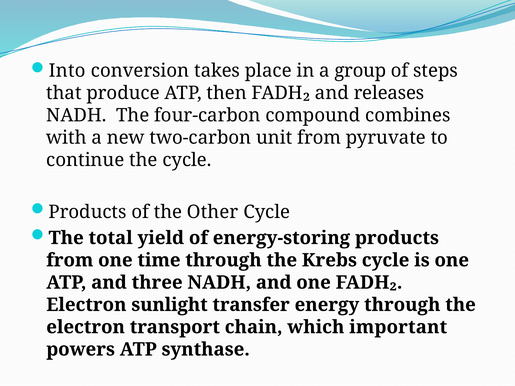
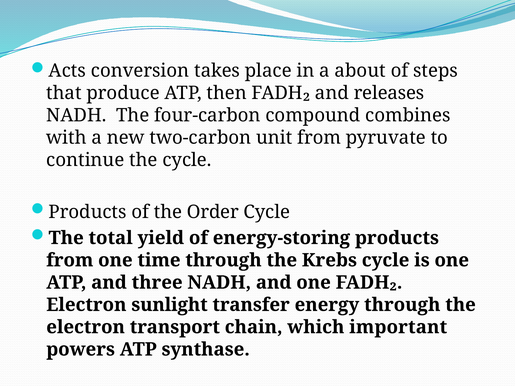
Into: Into -> Acts
group: group -> about
Other: Other -> Order
